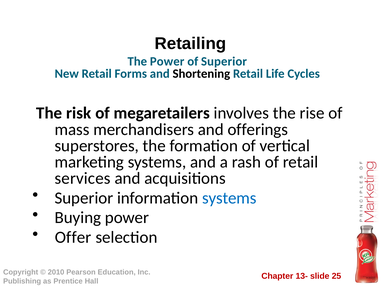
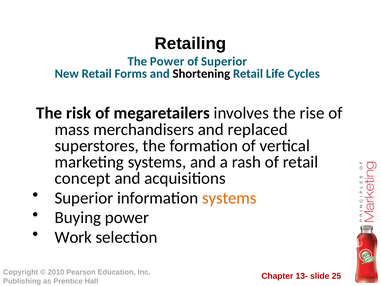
offerings: offerings -> replaced
services: services -> concept
systems at (229, 198) colour: blue -> orange
Offer: Offer -> Work
